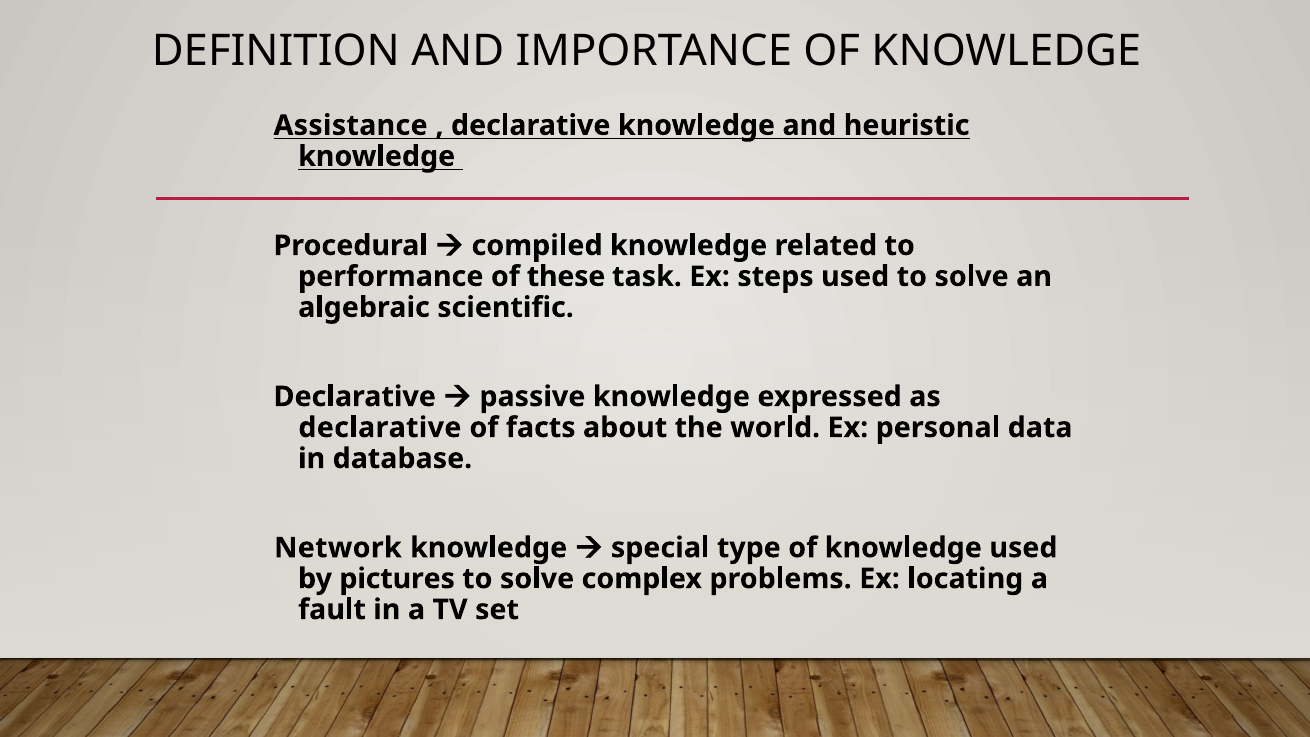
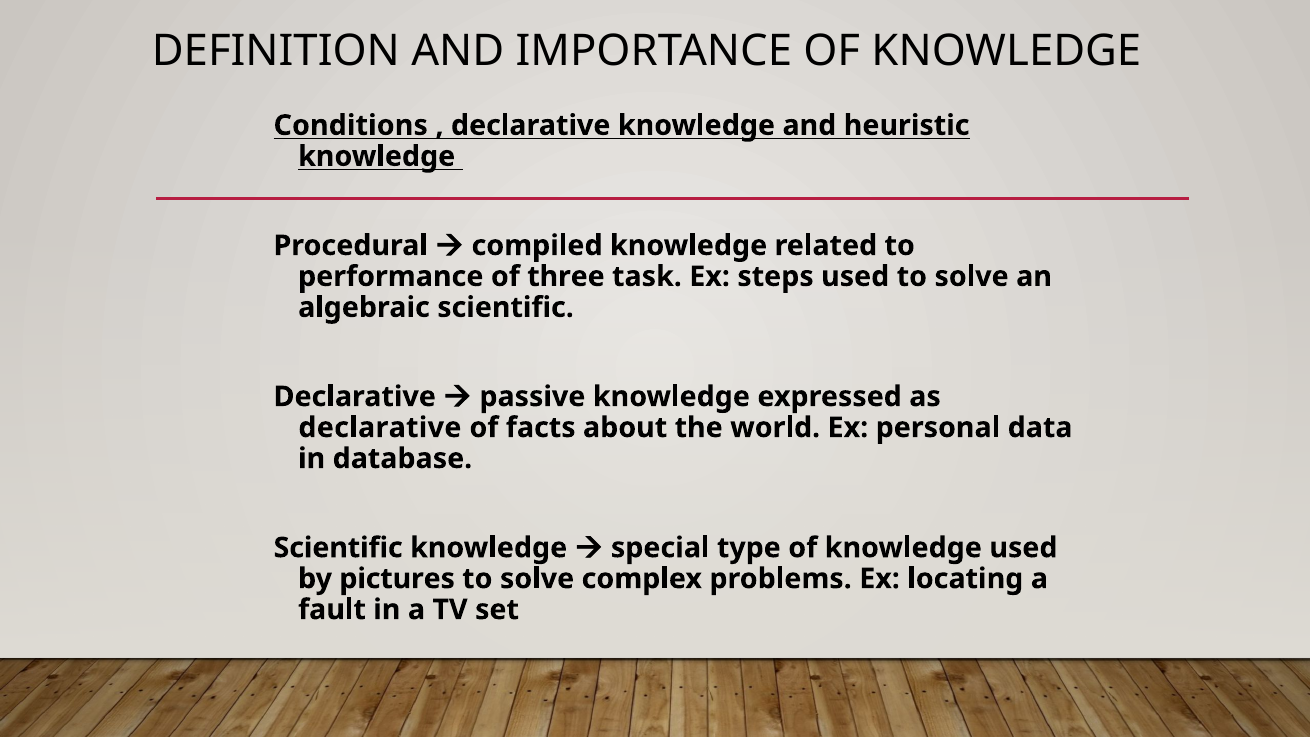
Assistance: Assistance -> Conditions
these: these -> three
Network at (338, 548): Network -> Scientific
